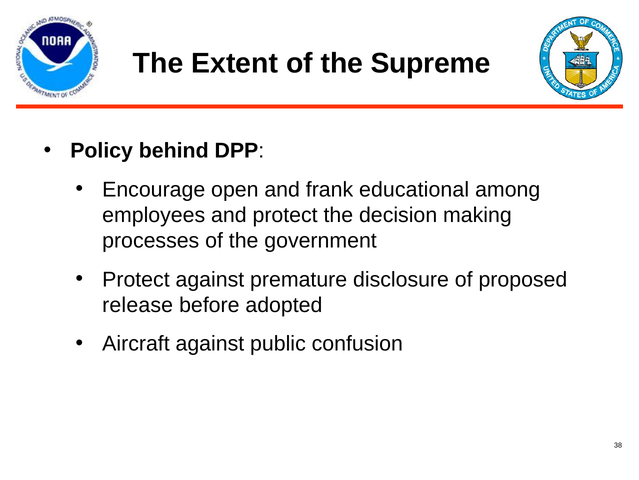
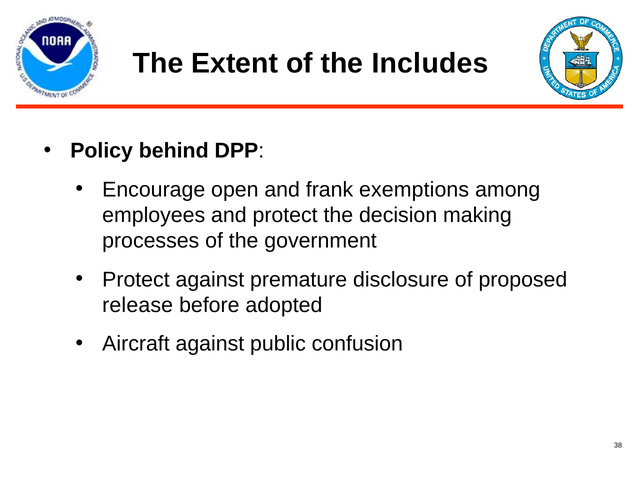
Supreme: Supreme -> Includes
educational: educational -> exemptions
